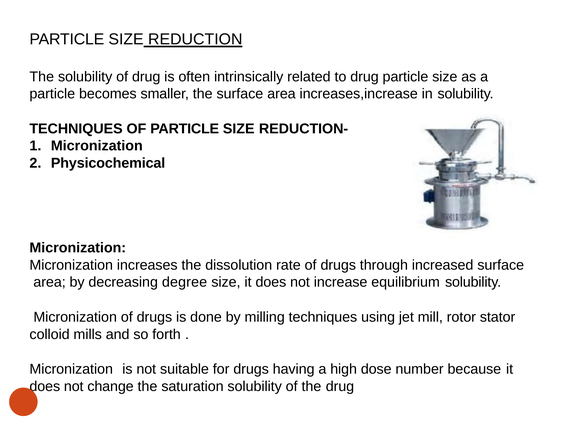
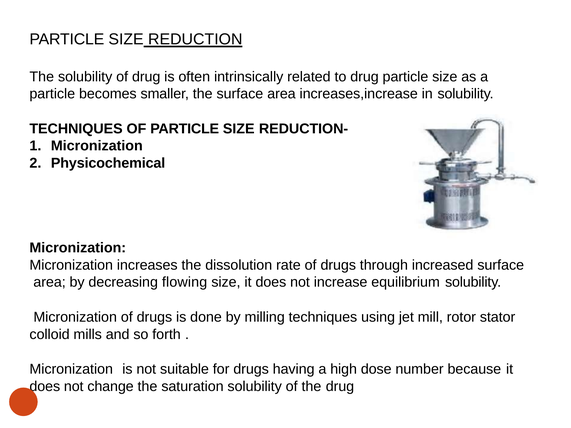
degree: degree -> flowing
